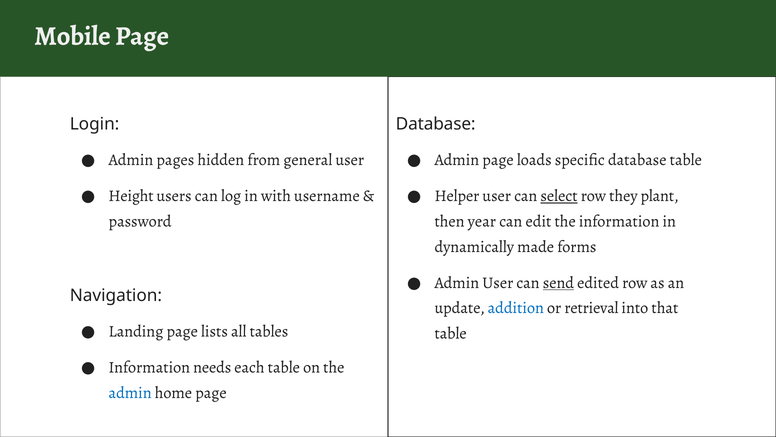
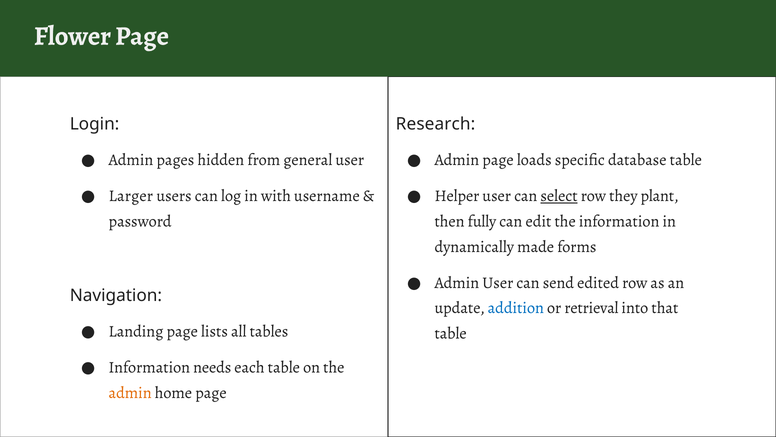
Mobile: Mobile -> Flower
Database at (436, 124): Database -> Research
Height: Height -> Larger
year: year -> fully
send underline: present -> none
admin at (130, 392) colour: blue -> orange
